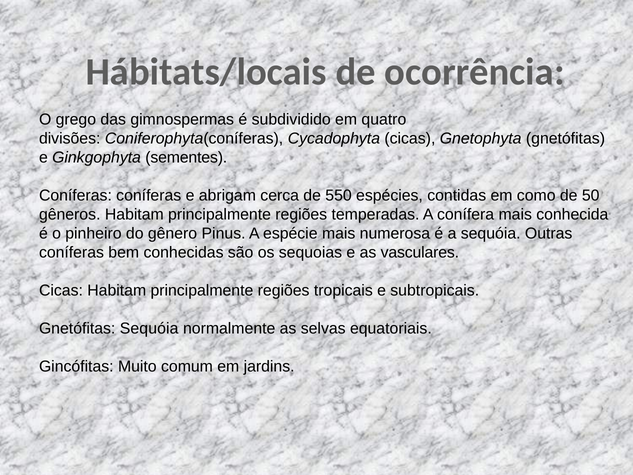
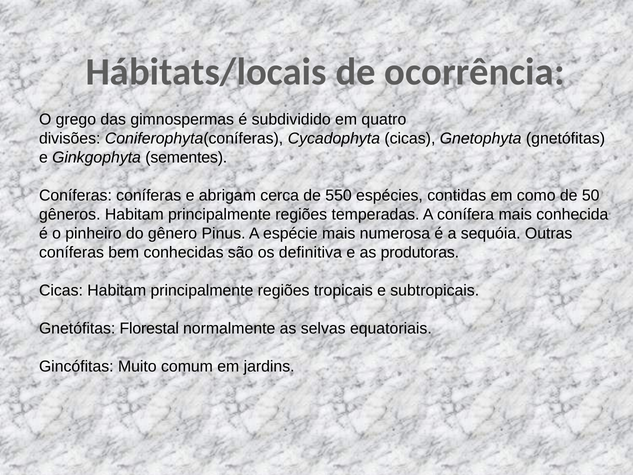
sequoias: sequoias -> definitiva
vasculares: vasculares -> produtoras
Gnetófitas Sequóia: Sequóia -> Florestal
